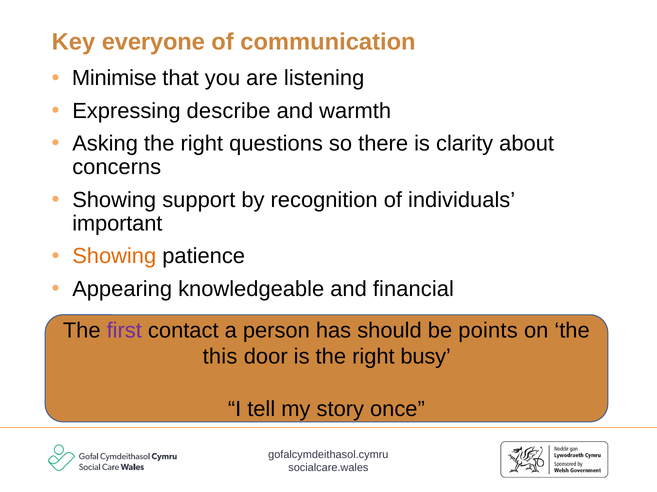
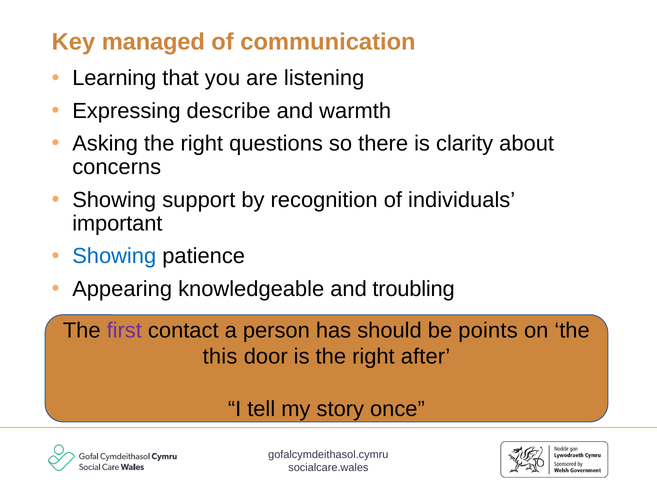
everyone: everyone -> managed
Minimise: Minimise -> Learning
Showing at (114, 257) colour: orange -> blue
financial: financial -> troubling
busy: busy -> after
